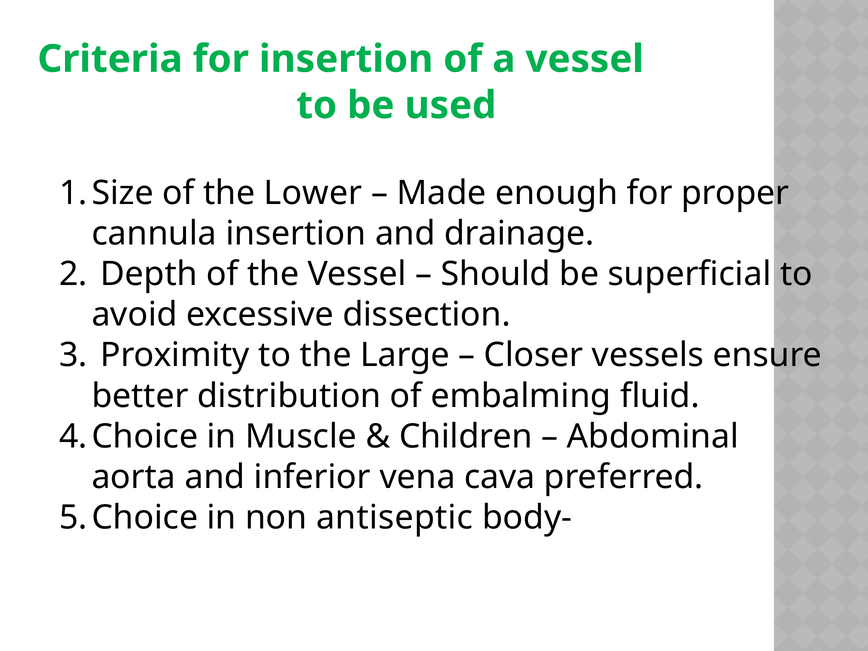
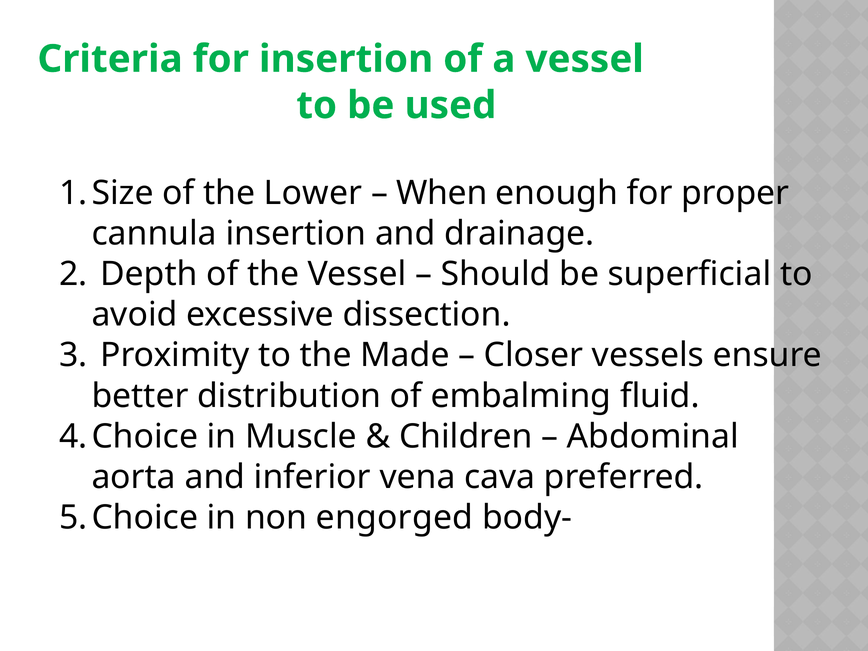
Made: Made -> When
Large: Large -> Made
antiseptic: antiseptic -> engorged
